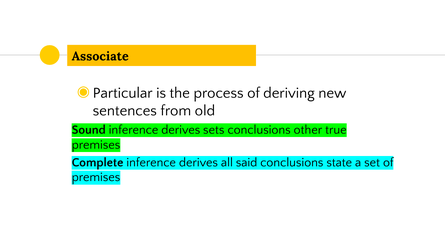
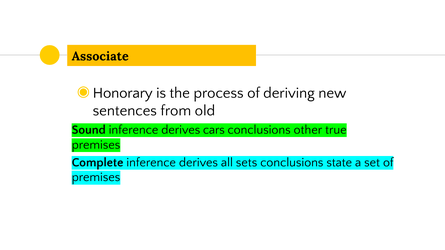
Particular: Particular -> Honorary
sets: sets -> cars
said: said -> sets
